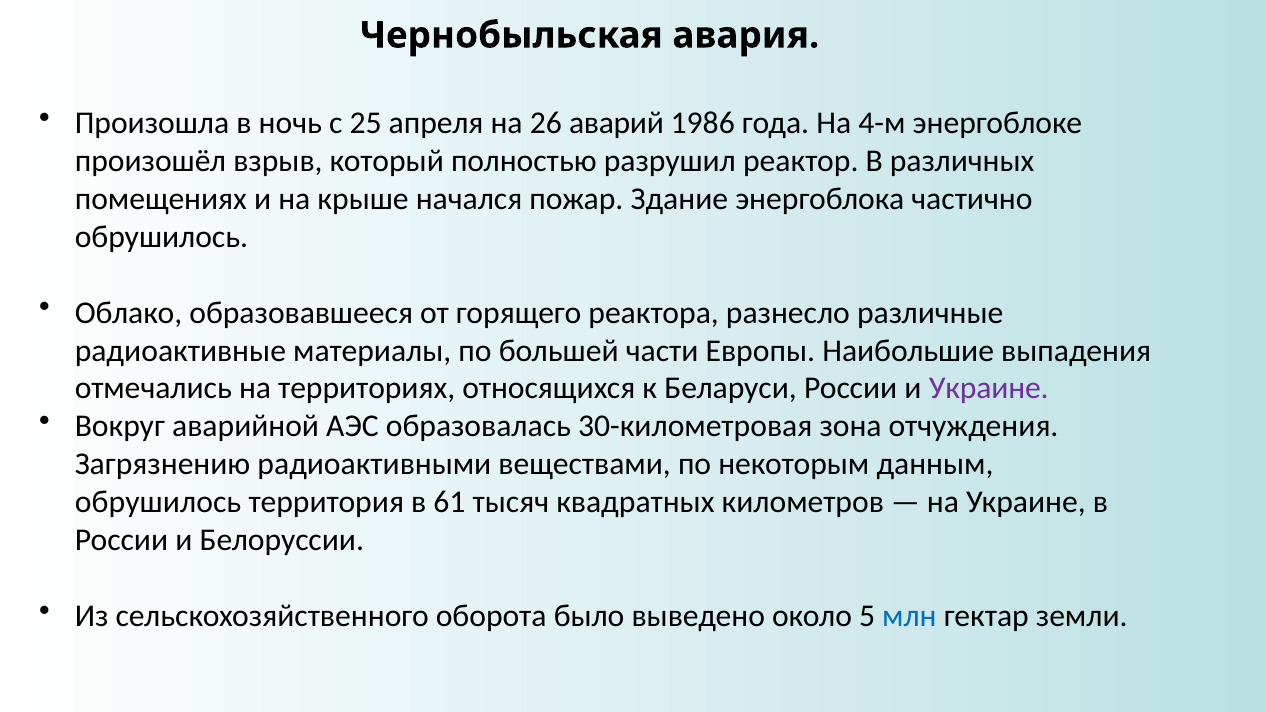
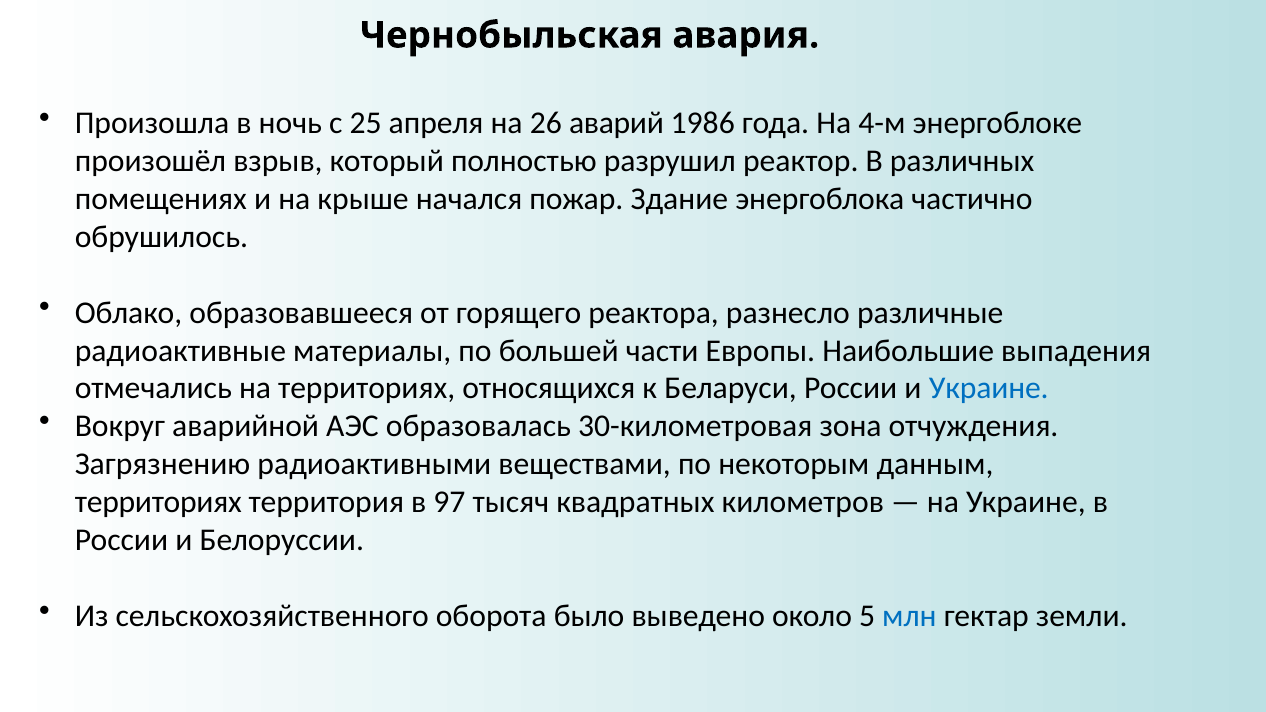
Украине at (989, 389) colour: purple -> blue
обрушилось at (158, 503): обрушилось -> территориях
61: 61 -> 97
